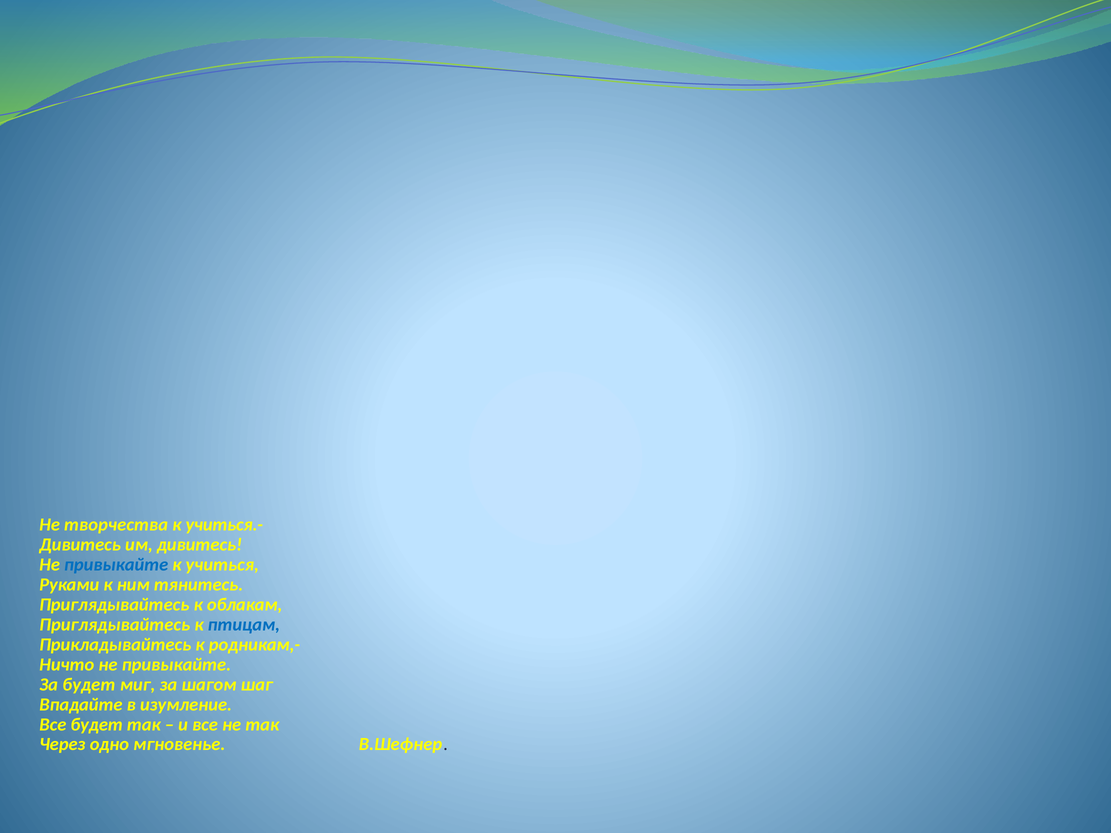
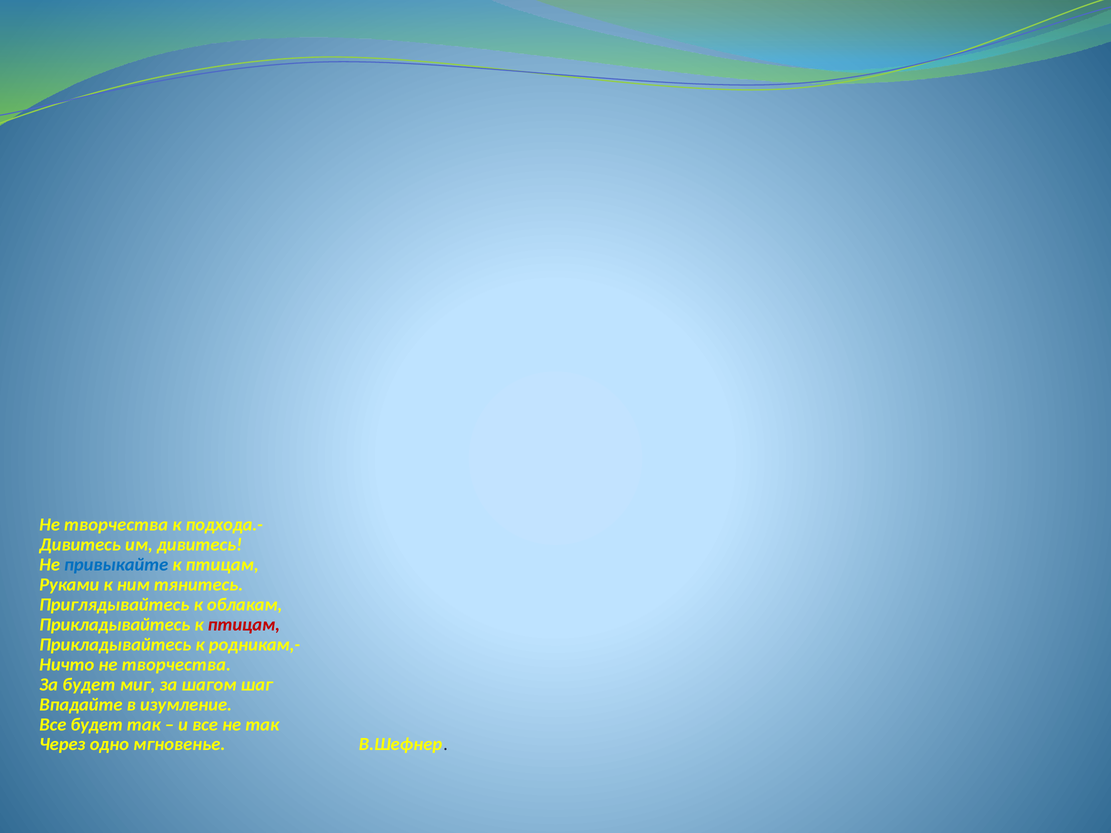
учиться.-: учиться.- -> подхода.-
учиться at (222, 565): учиться -> птицам
Приглядывайтесь at (115, 625): Приглядывайтесь -> Прикладывайтесь
птицам at (244, 625) colour: blue -> red
Ничто не привыкайте: привыкайте -> творчества
